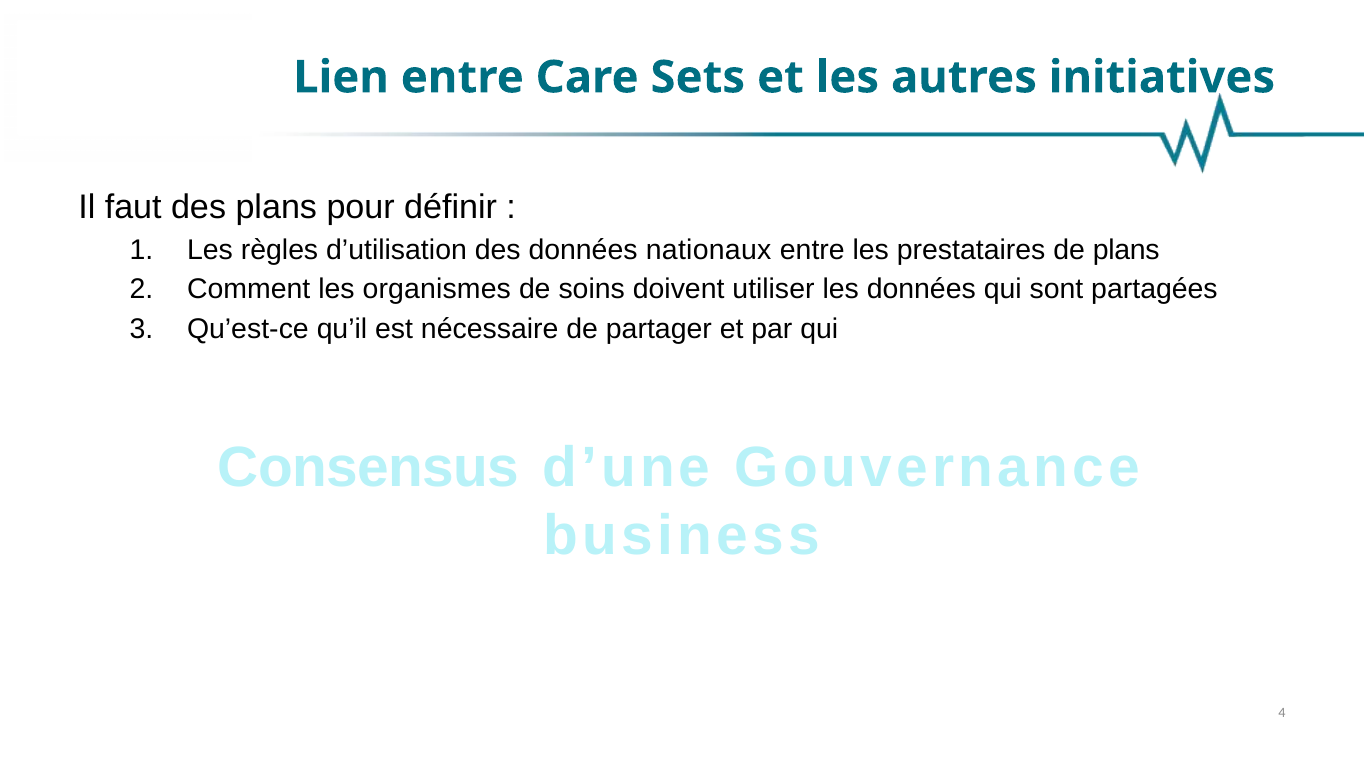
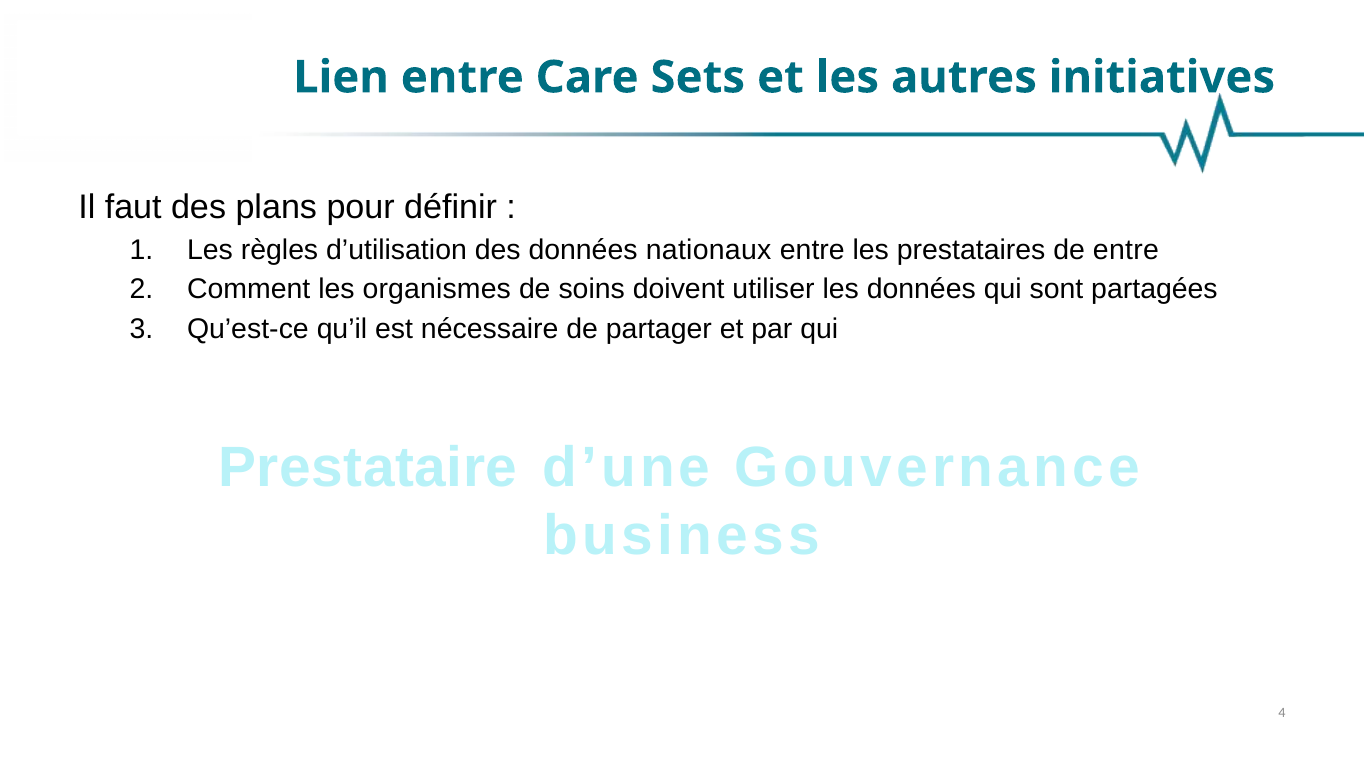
de plans: plans -> entre
Consensus: Consensus -> Prestataire
